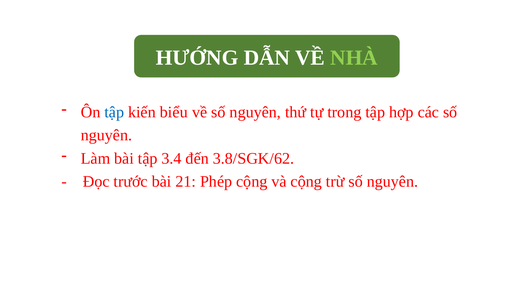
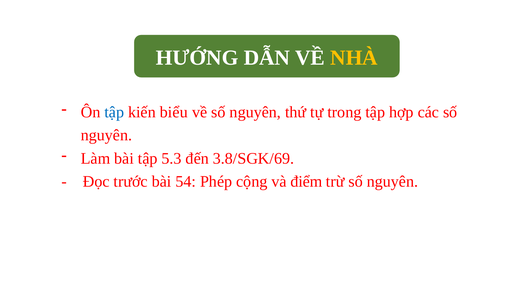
NHÀ colour: light green -> yellow
3.4: 3.4 -> 5.3
3.8/SGK/62: 3.8/SGK/62 -> 3.8/SGK/69
21: 21 -> 54
và cộng: cộng -> điểm
